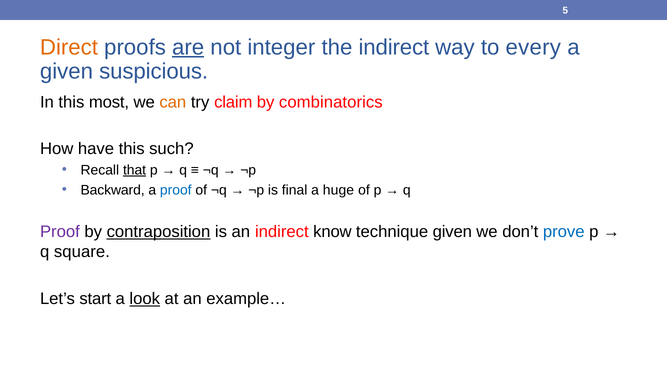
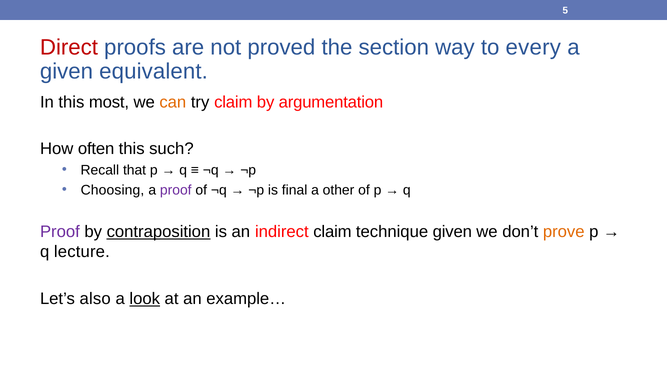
Direct colour: orange -> red
are underline: present -> none
integer: integer -> proved
the indirect: indirect -> section
suspicious: suspicious -> equivalent
combinatorics: combinatorics -> argumentation
have: have -> often
that underline: present -> none
Backward: Backward -> Choosing
proof at (176, 190) colour: blue -> purple
huge: huge -> other
indirect know: know -> claim
prove colour: blue -> orange
square: square -> lecture
start: start -> also
